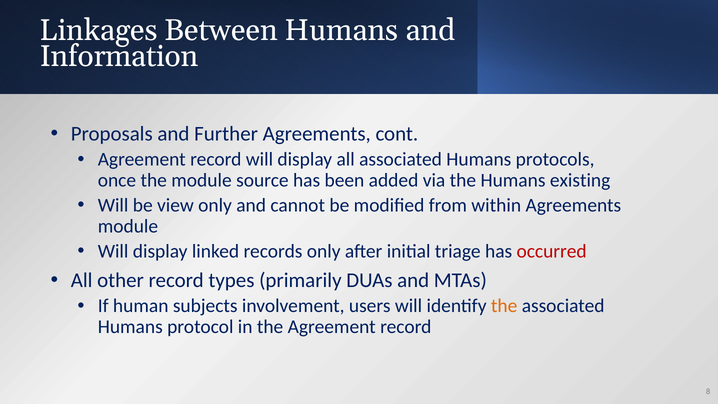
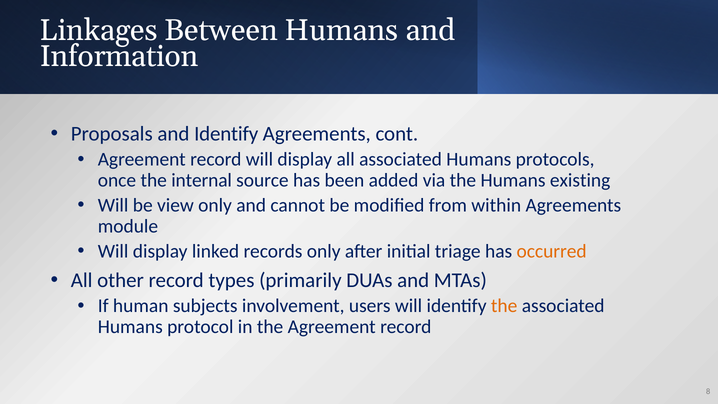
and Further: Further -> Identify
the module: module -> internal
occurred colour: red -> orange
